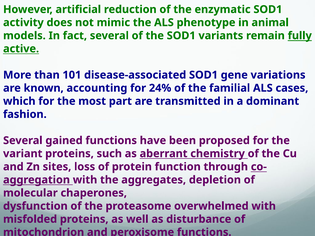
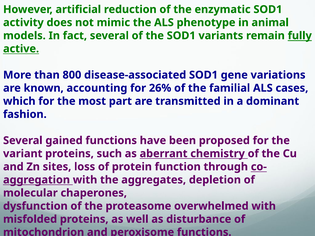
101: 101 -> 800
24%: 24% -> 26%
